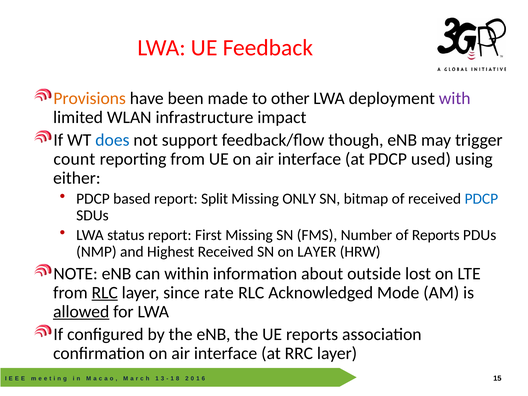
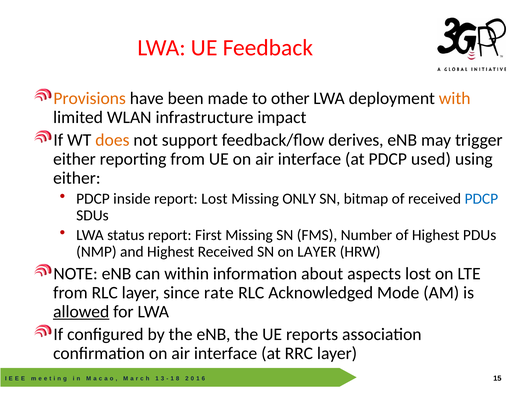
with colour: purple -> orange
does colour: blue -> orange
though: though -> derives
count at (74, 159): count -> either
based: based -> inside
report Split: Split -> Lost
of Reports: Reports -> Highest
outside: outside -> aspects
RLC at (105, 293) underline: present -> none
